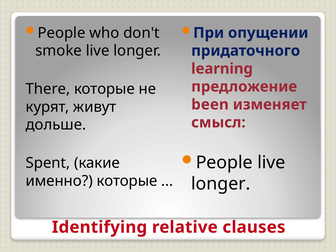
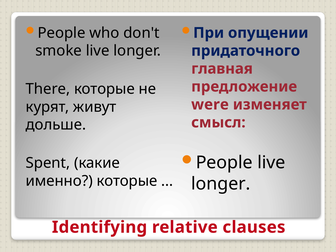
learning: learning -> главная
been: been -> were
